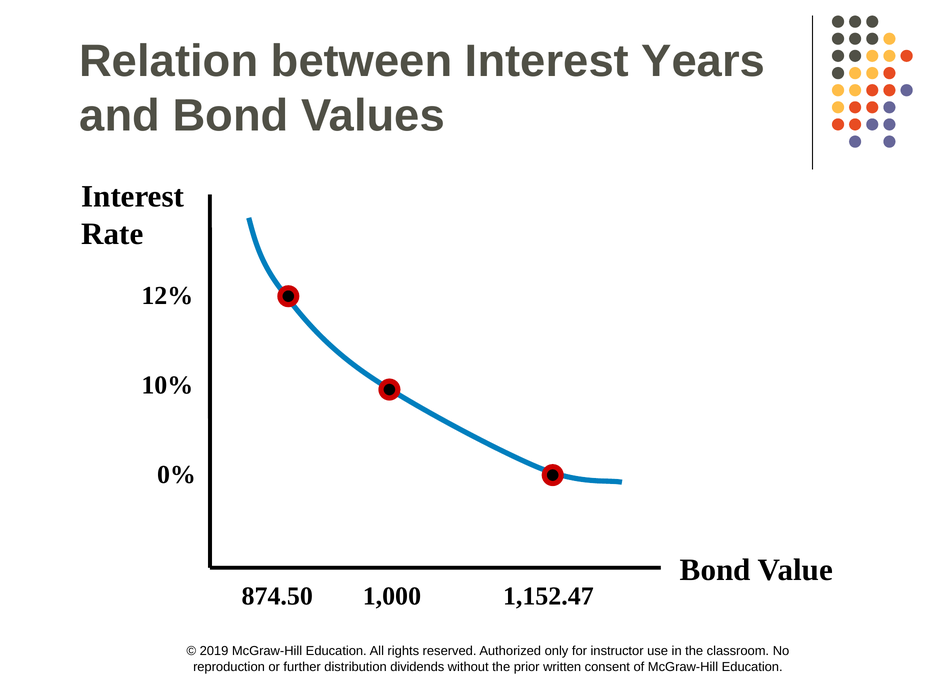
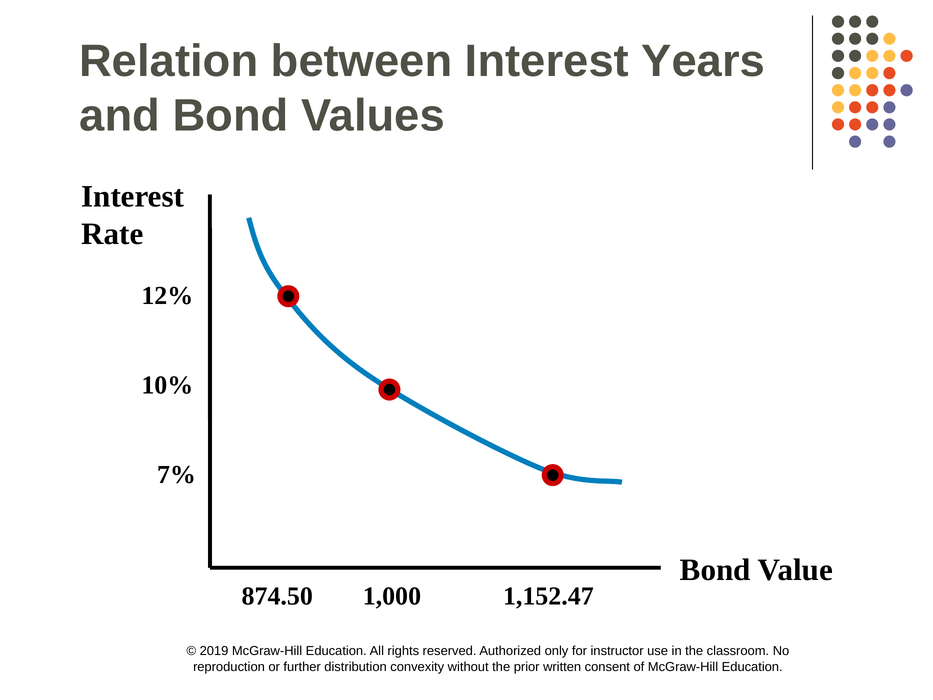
0%: 0% -> 7%
dividends: dividends -> convexity
